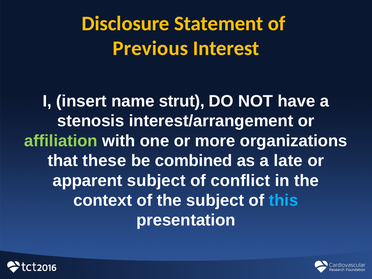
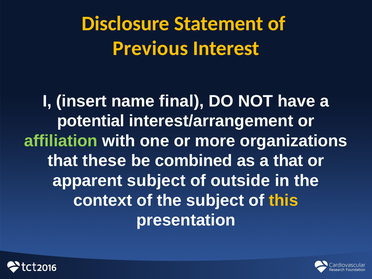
strut: strut -> final
stenosis: stenosis -> potential
a late: late -> that
conflict: conflict -> outside
this colour: light blue -> yellow
